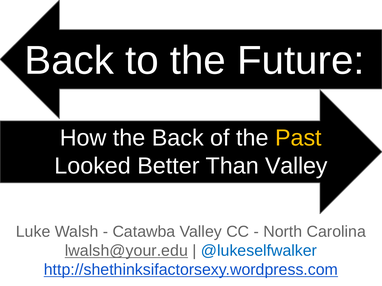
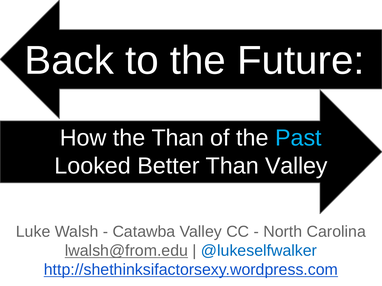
the Back: Back -> Than
Past colour: yellow -> light blue
lwalsh@your.edu: lwalsh@your.edu -> lwalsh@from.edu
